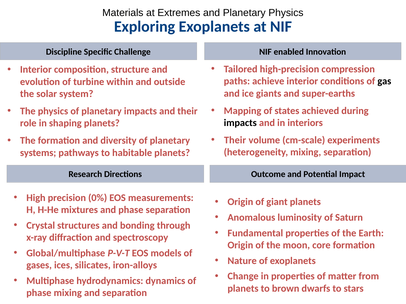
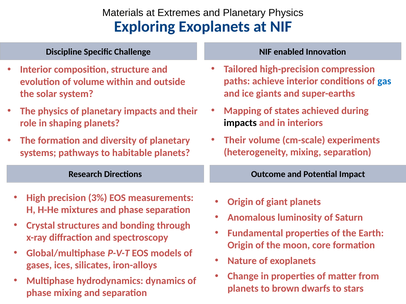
gas colour: black -> blue
of turbine: turbine -> volume
0%: 0% -> 3%
